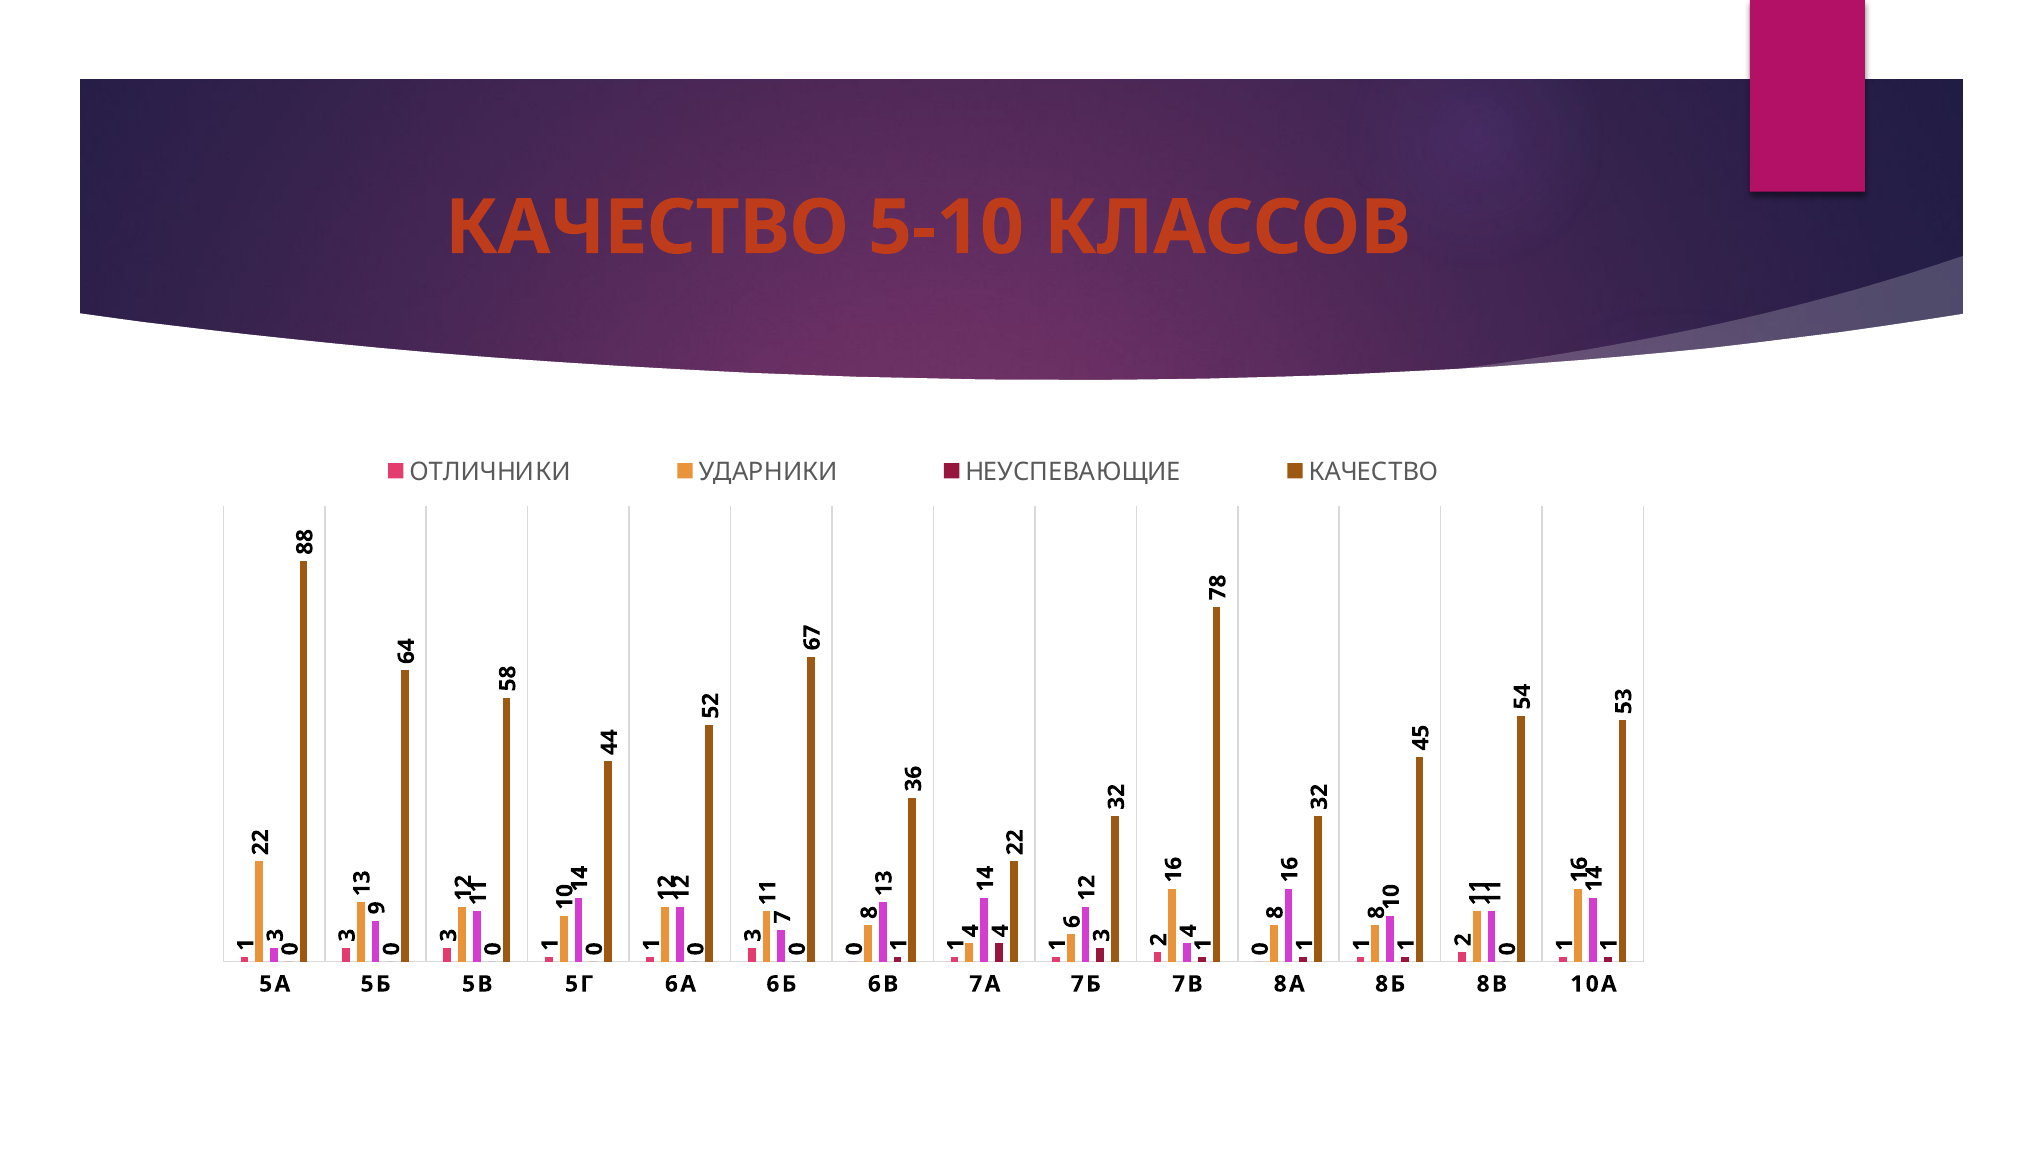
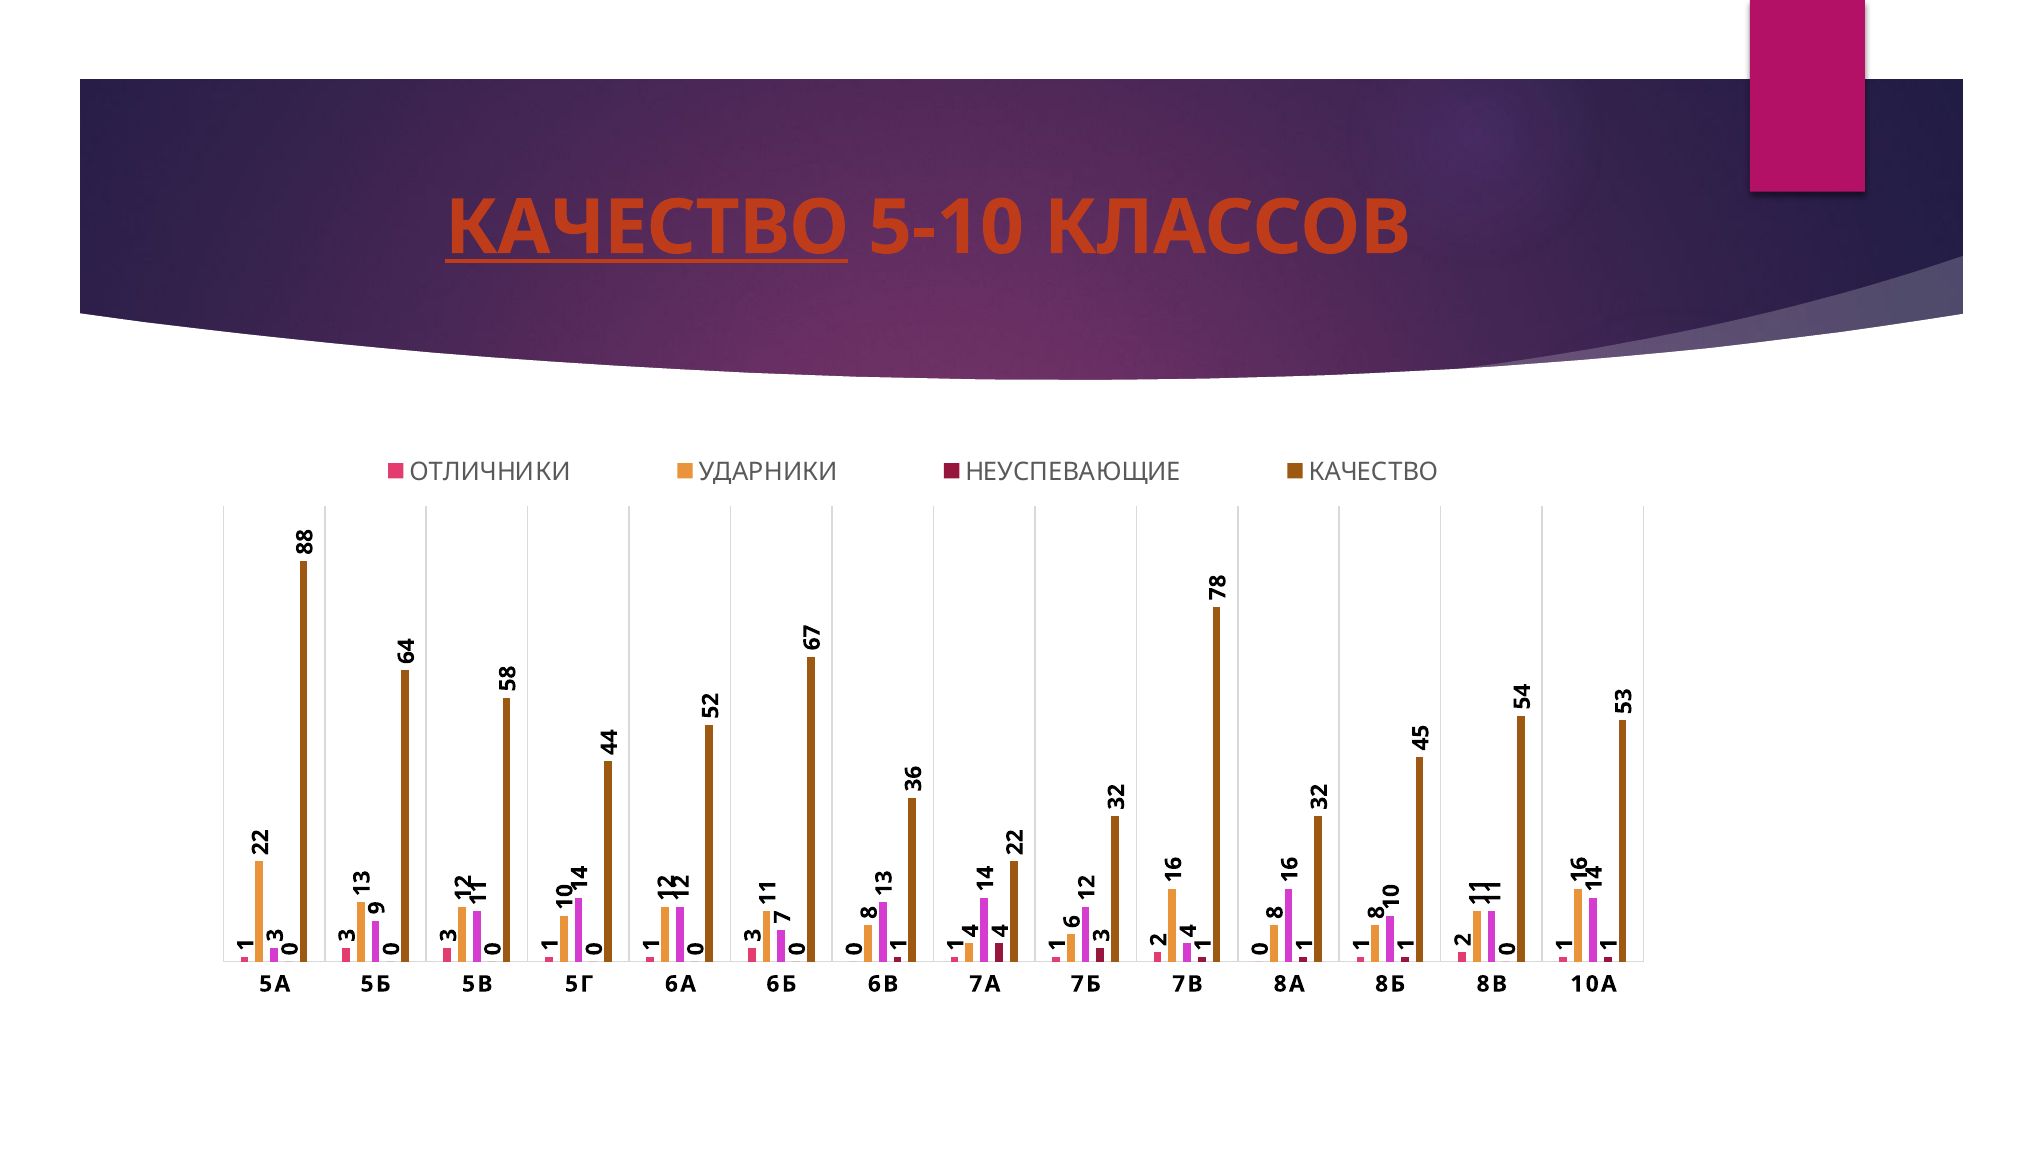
КАЧЕСТВО at (647, 228) underline: none -> present
